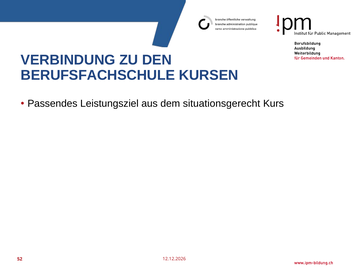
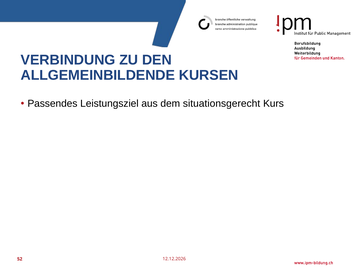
BERUFSFACHSCHULE: BERUFSFACHSCHULE -> ALLGEMEINBILDENDE
